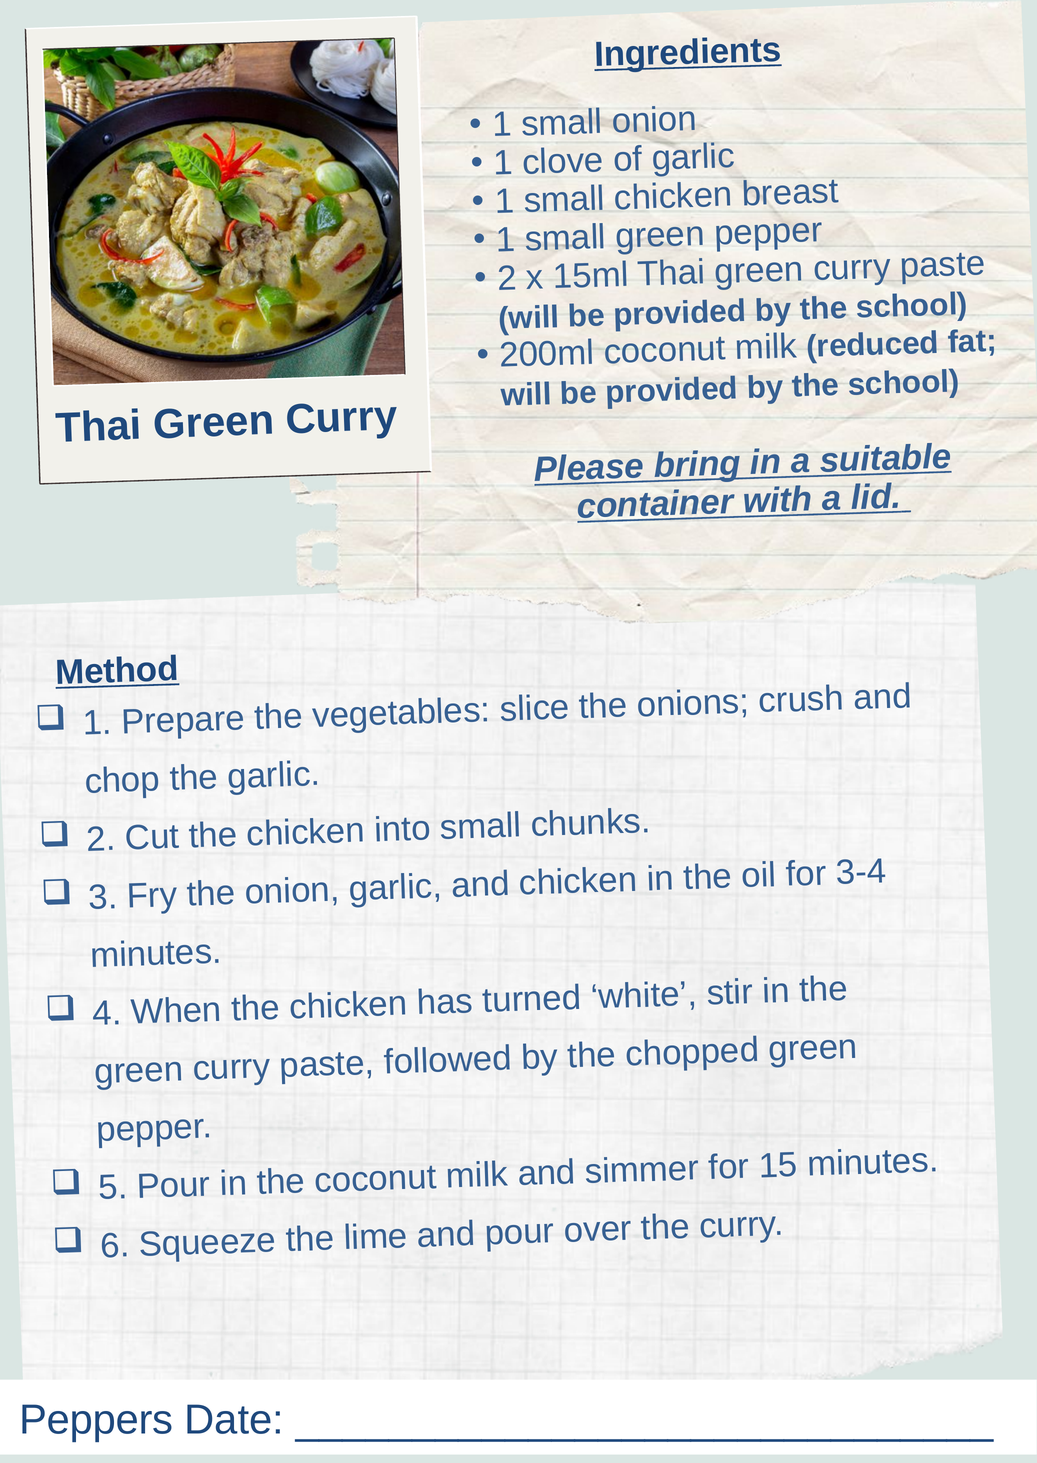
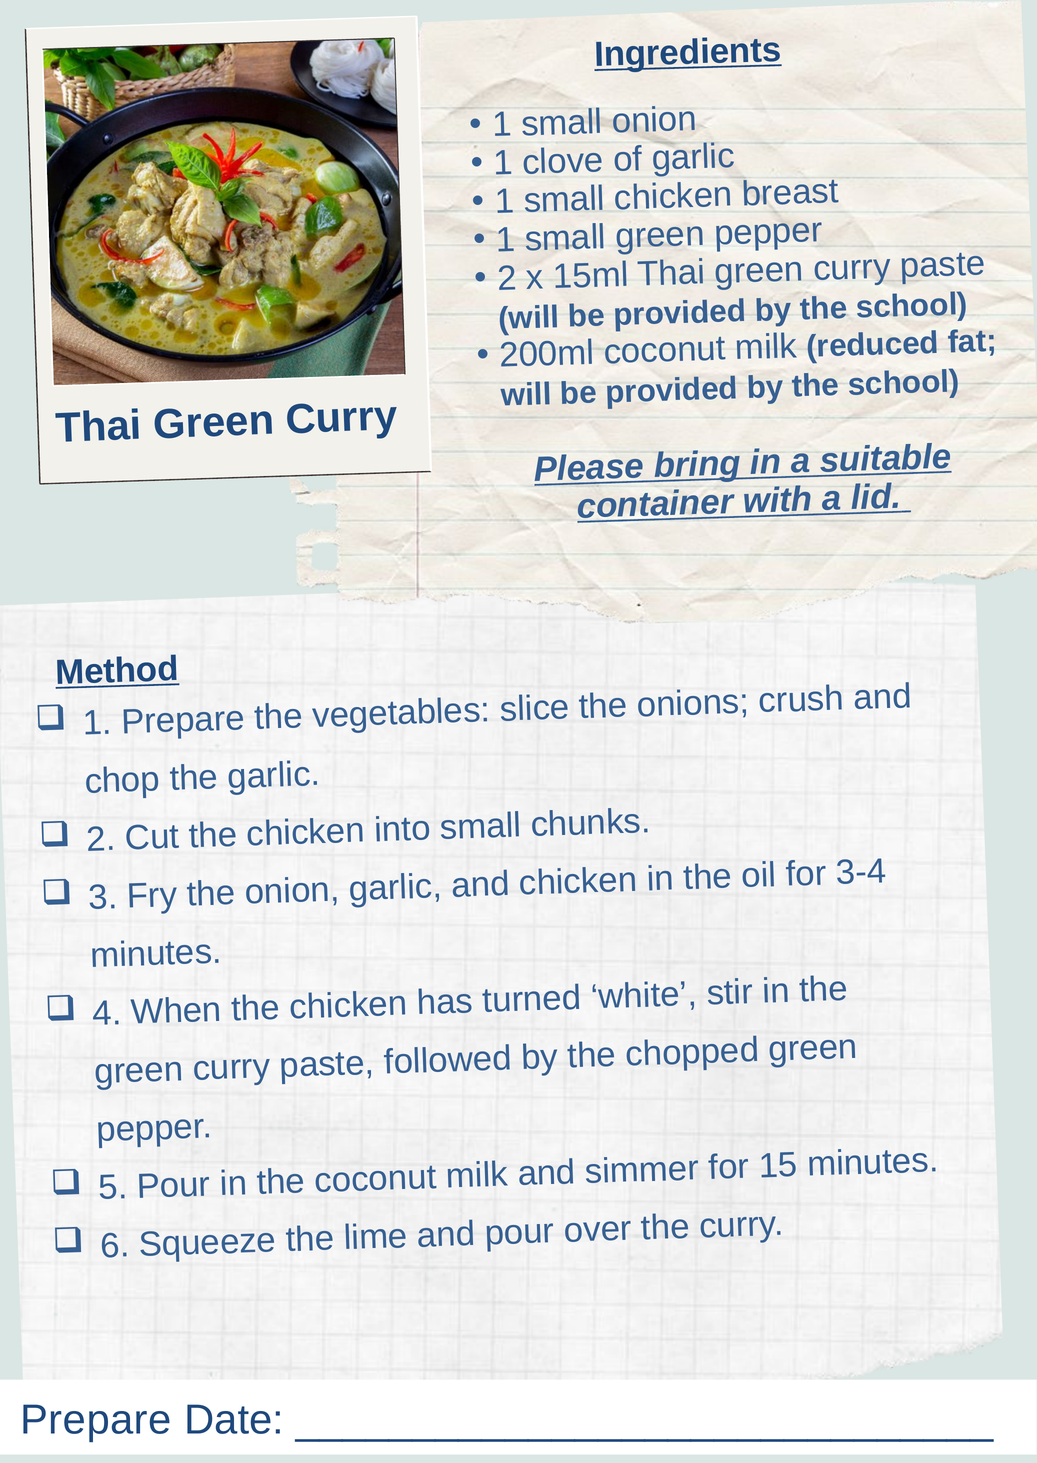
Peppers at (96, 1420): Peppers -> Prepare
